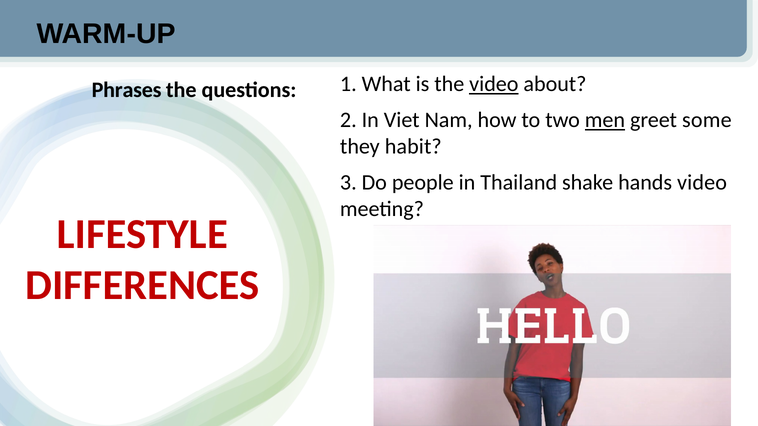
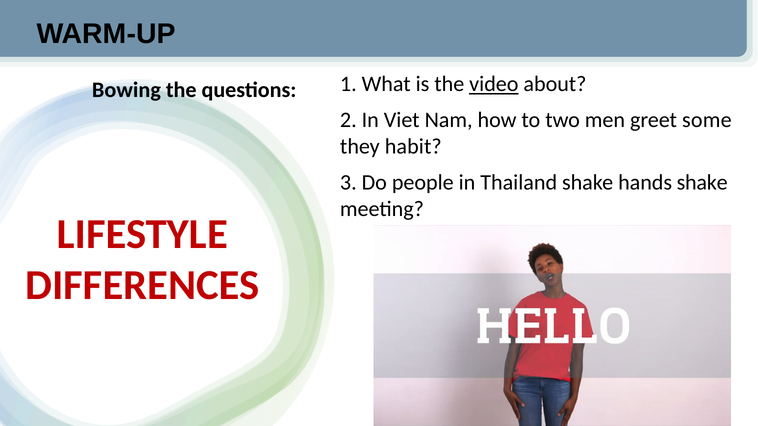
Phrases: Phrases -> Bowing
men underline: present -> none
hands video: video -> shake
